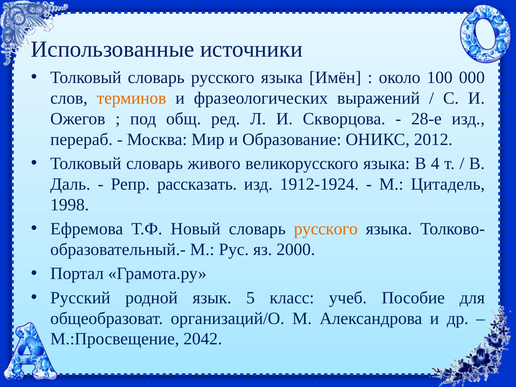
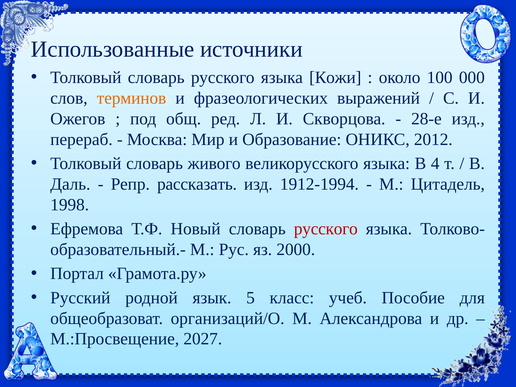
Имён: Имён -> Кожи
1912-1924: 1912-1924 -> 1912-1994
русского at (326, 229) colour: orange -> red
2042: 2042 -> 2027
